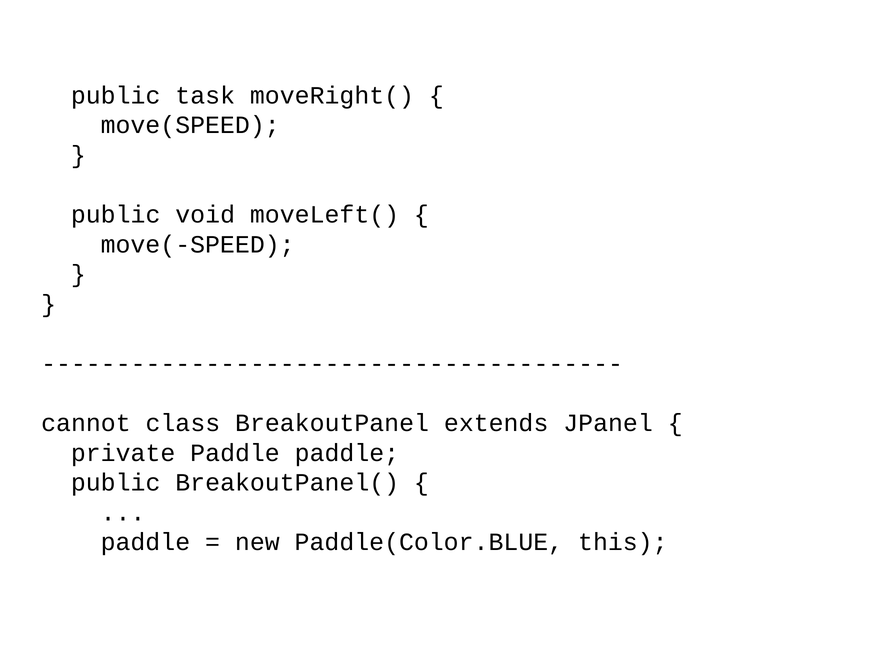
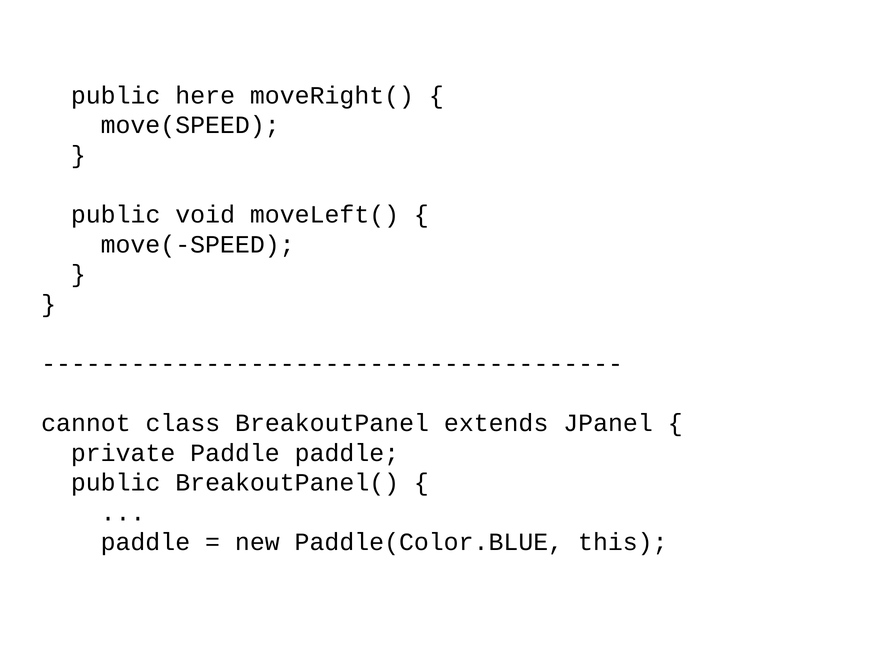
task: task -> here
